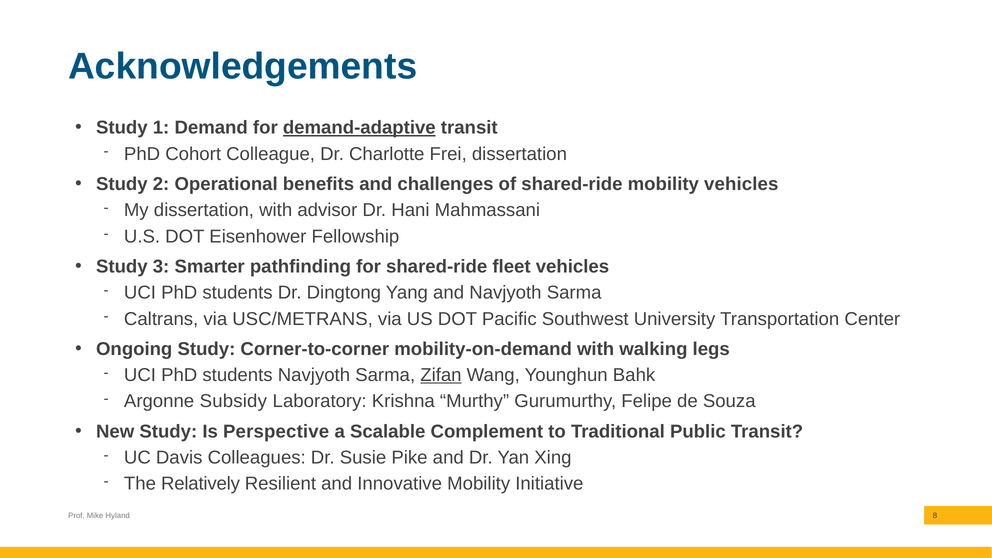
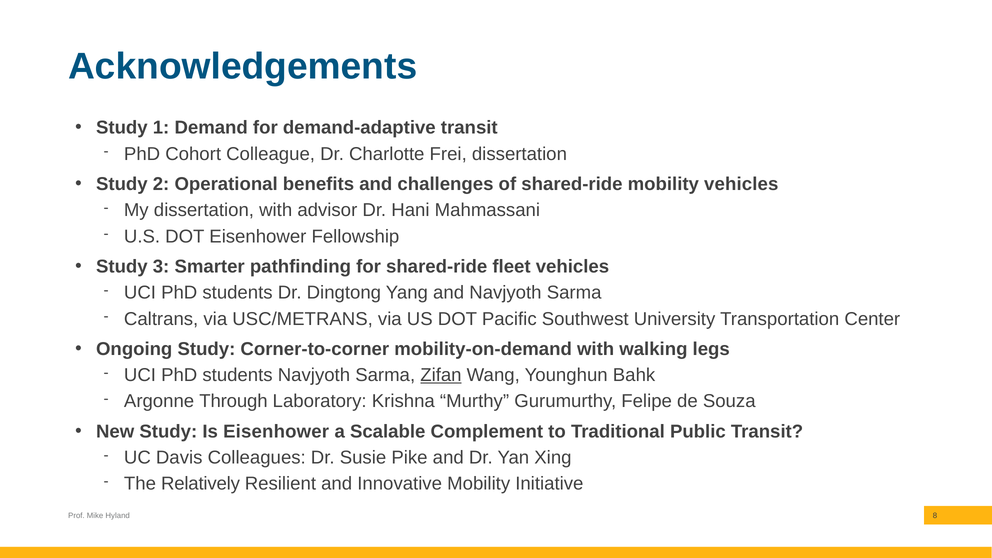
demand-adaptive underline: present -> none
Subsidy: Subsidy -> Through
Is Perspective: Perspective -> Eisenhower
